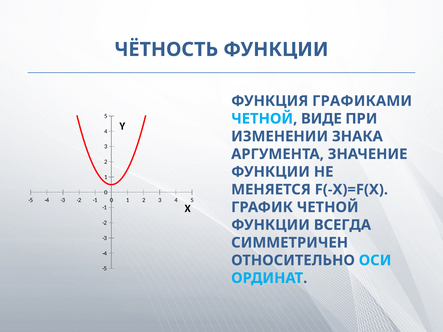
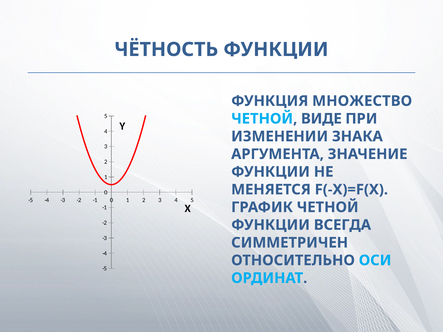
ГРАФИКАМИ: ГРАФИКАМИ -> МНОЖЕСТВО
